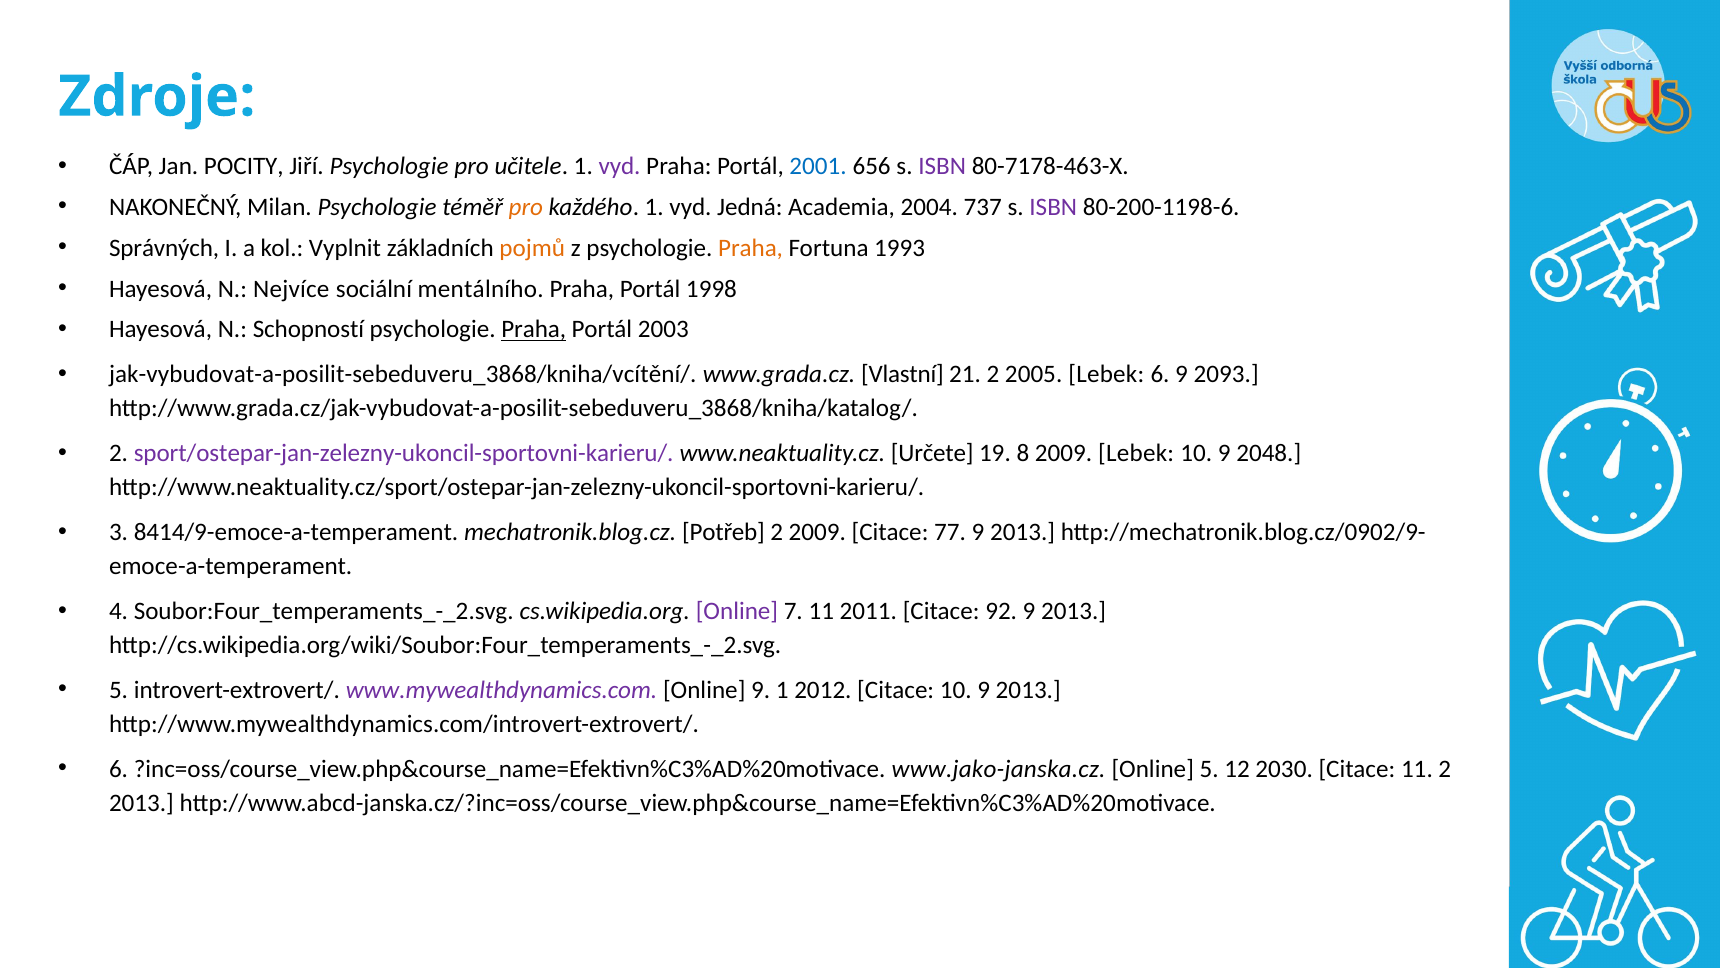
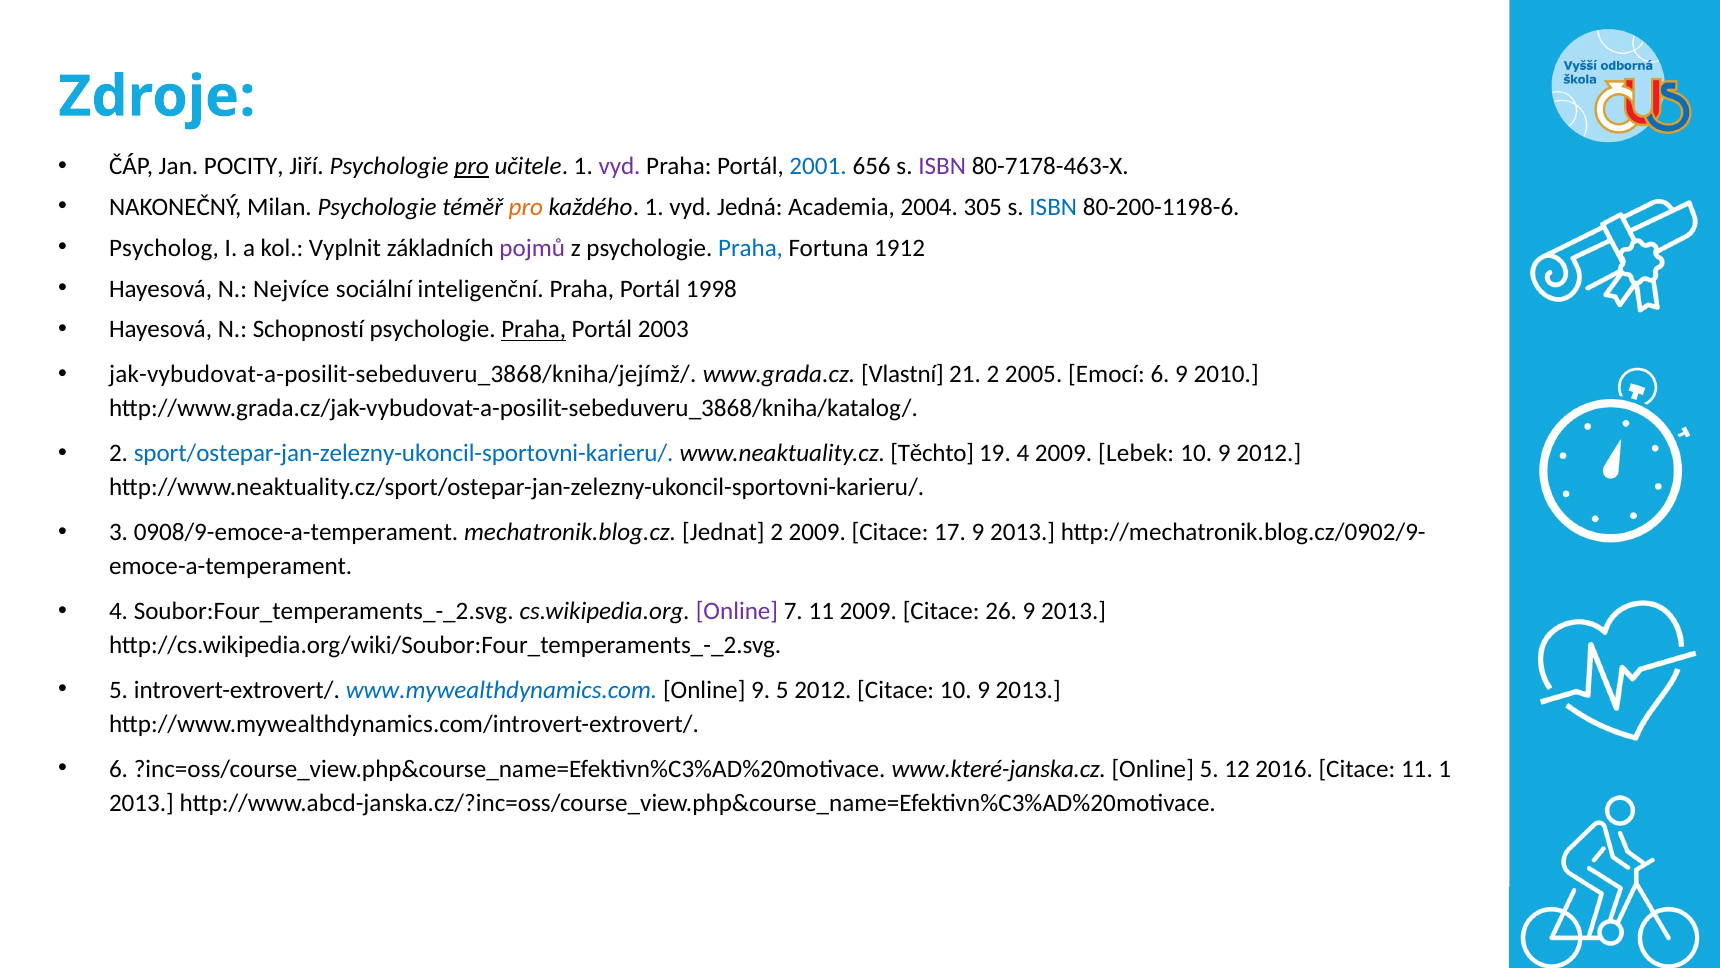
pro at (472, 166) underline: none -> present
737: 737 -> 305
ISBN at (1053, 207) colour: purple -> blue
Správných: Správných -> Psycholog
pojmů colour: orange -> purple
Praha at (751, 248) colour: orange -> blue
1993: 1993 -> 1912
mentálního: mentálního -> inteligenční
jak-vybudovat-a-posilit-sebeduveru_3868/kniha/vcítění/: jak-vybudovat-a-posilit-sebeduveru_3868/kniha/vcítění/ -> jak-vybudovat-a-posilit-sebeduveru_3868/kniha/jejímž/
2005 Lebek: Lebek -> Emocí
2093: 2093 -> 2010
sport/ostepar-jan-zelezny-ukoncil-sportovni-karieru/ colour: purple -> blue
Určete: Určete -> Těchto
19 8: 8 -> 4
9 2048: 2048 -> 2012
8414/9-emoce-a-temperament: 8414/9-emoce-a-temperament -> 0908/9-emoce-a-temperament
Potřeb: Potřeb -> Jednat
77: 77 -> 17
11 2011: 2011 -> 2009
92: 92 -> 26
www.mywealthdynamics.com colour: purple -> blue
9 1: 1 -> 5
www.jako-janska.cz: www.jako-janska.cz -> www.které-janska.cz
2030: 2030 -> 2016
11 2: 2 -> 1
